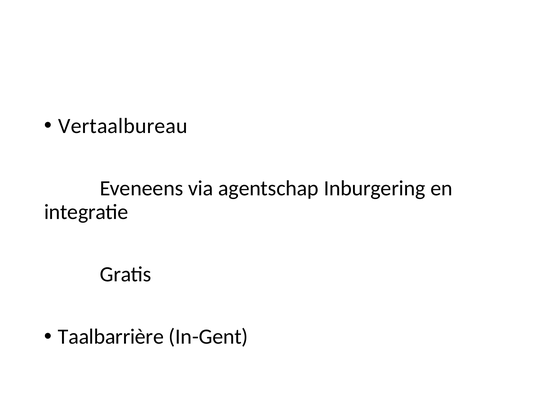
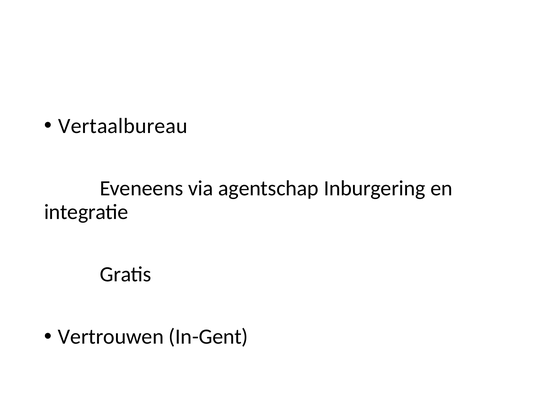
Taalbarrière: Taalbarrière -> Vertrouwen
